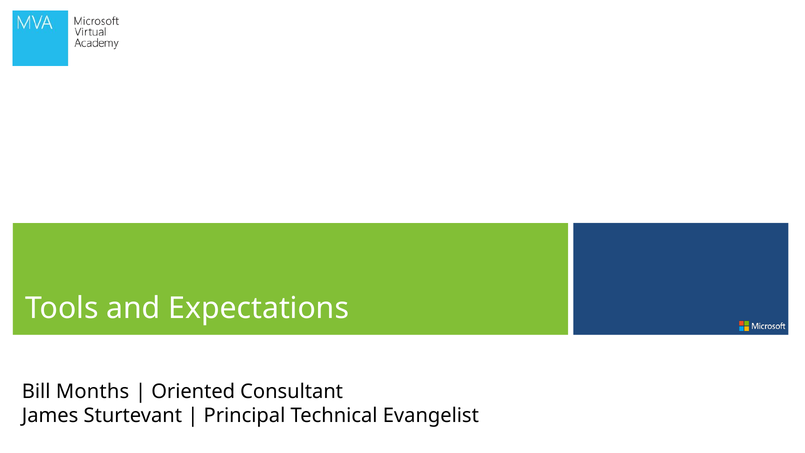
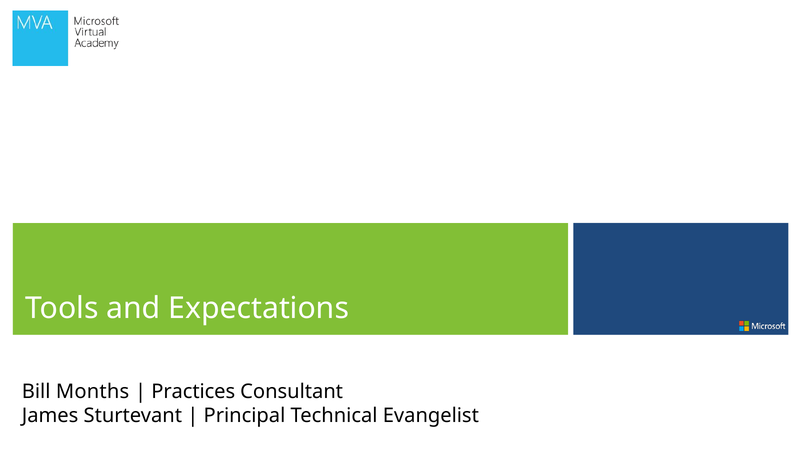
Oriented: Oriented -> Practices
